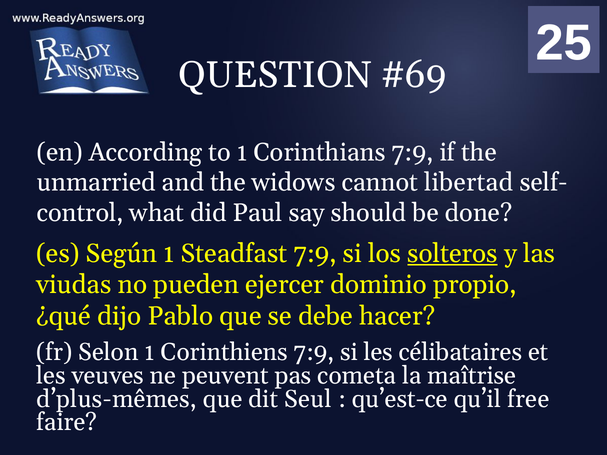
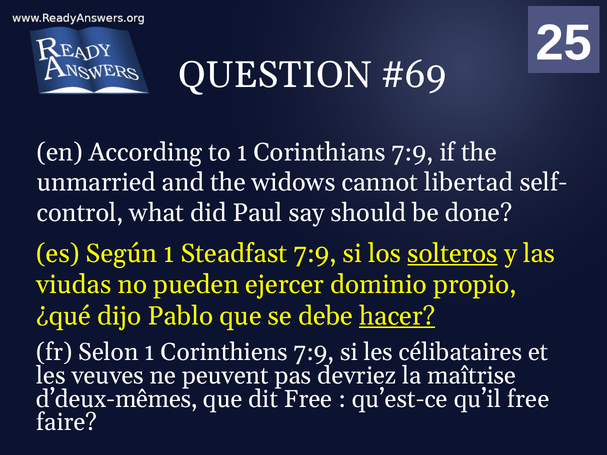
hacer underline: none -> present
cometa: cometa -> devriez
d’plus-mêmes: d’plus-mêmes -> d’deux-mêmes
dit Seul: Seul -> Free
